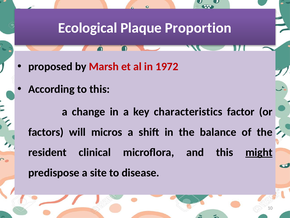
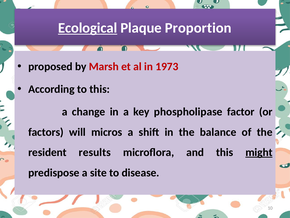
Ecological underline: none -> present
1972: 1972 -> 1973
characteristics: characteristics -> phospholipase
clinical: clinical -> results
